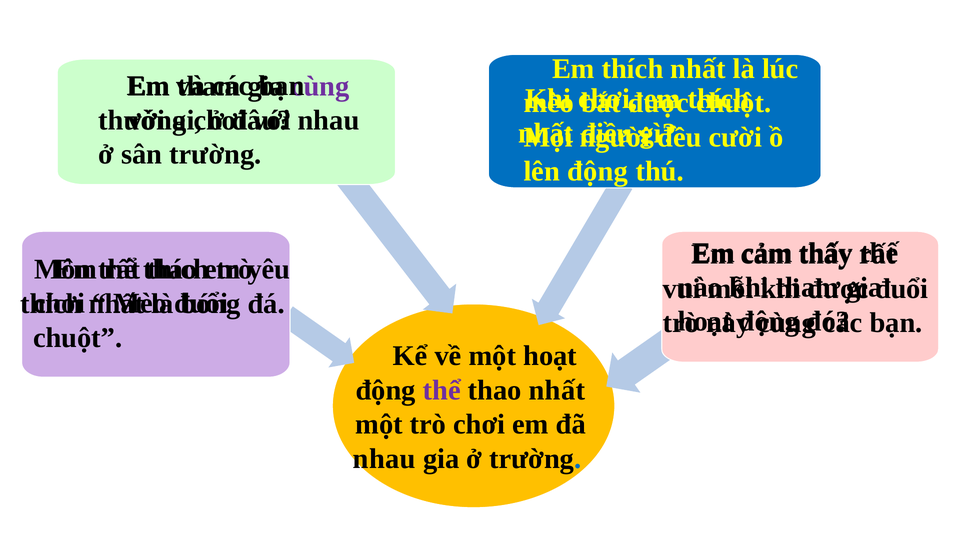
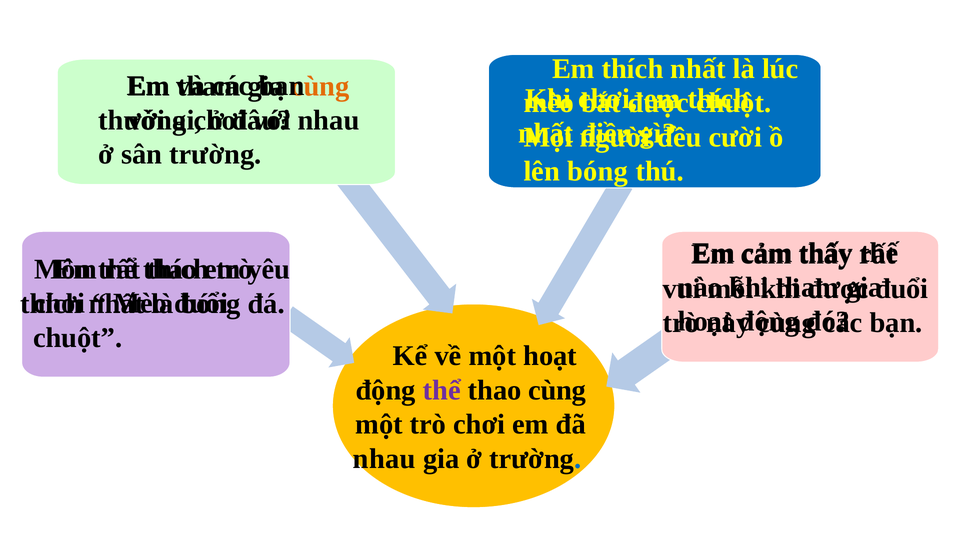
cùng at (320, 86) colour: purple -> orange
lên động: động -> bóng
thao nhất: nhất -> cùng
